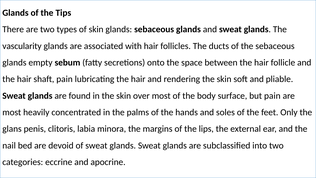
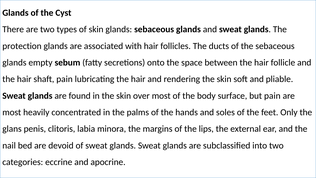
Tips: Tips -> Cyst
vascularity: vascularity -> protection
